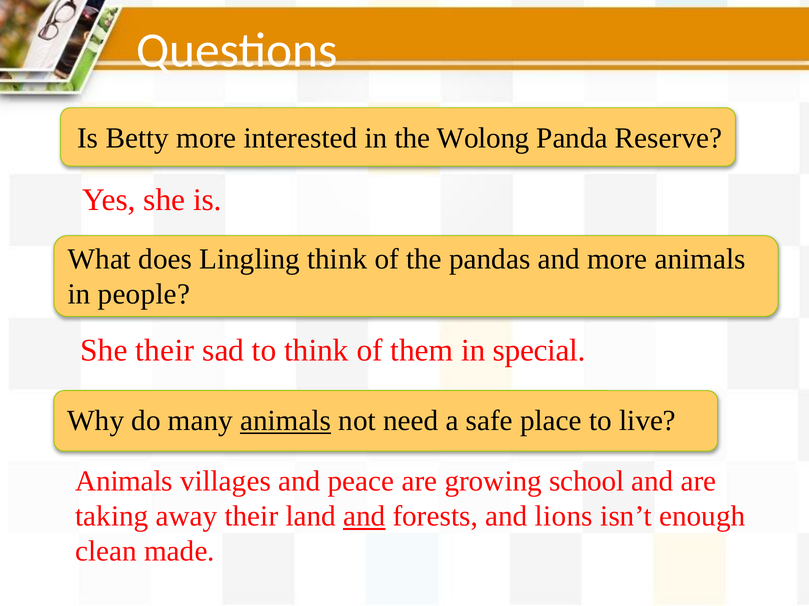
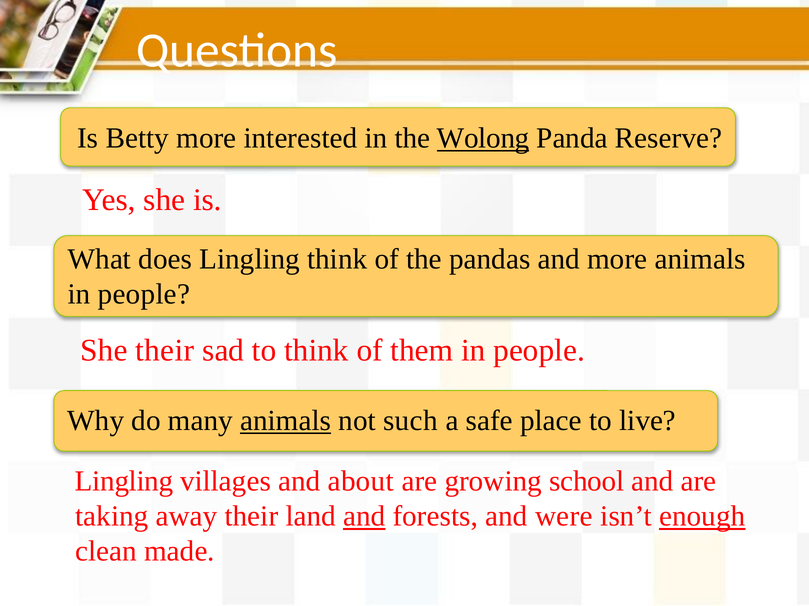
Wolong underline: none -> present
them in special: special -> people
need: need -> such
Animals at (124, 482): Animals -> Lingling
peace: peace -> about
lions: lions -> were
enough underline: none -> present
